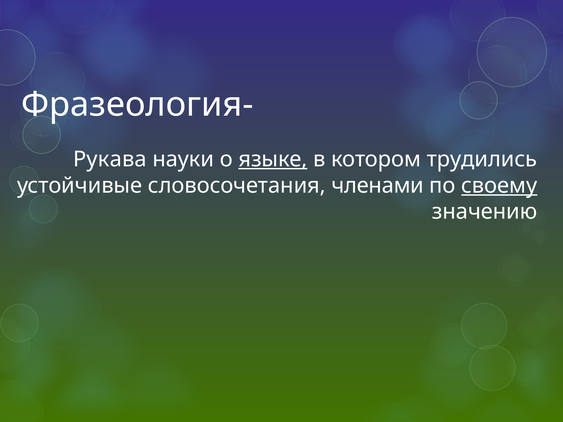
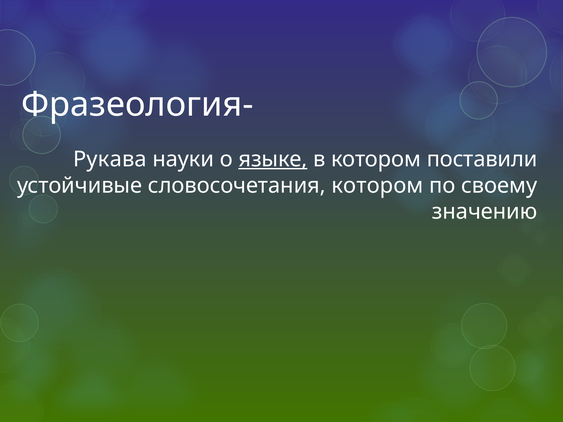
трудились: трудились -> поставили
словосочетания членами: членами -> котором
своему underline: present -> none
